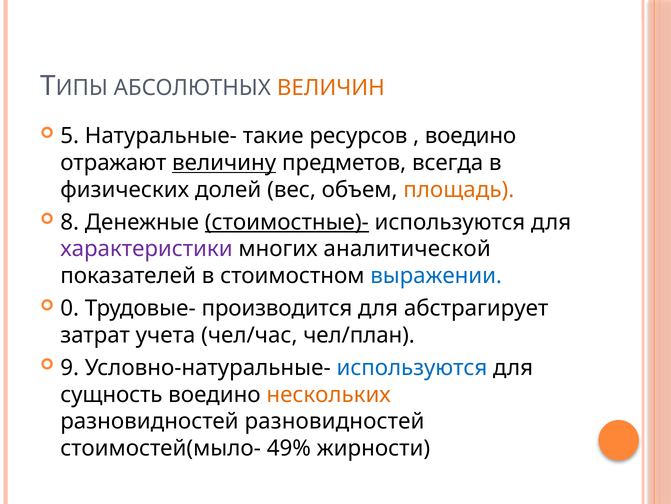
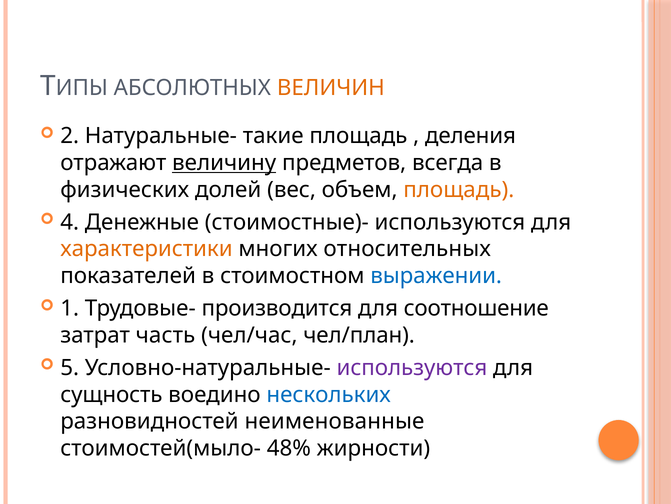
5: 5 -> 2
такие ресурсов: ресурсов -> площадь
воедино at (471, 136): воедино -> деления
8: 8 -> 4
стоимостные)- underline: present -> none
характеристики colour: purple -> orange
аналитической: аналитической -> относительных
0: 0 -> 1
абстрагирует: абстрагирует -> соотношение
учета: учета -> часть
9: 9 -> 5
используются at (412, 367) colour: blue -> purple
нескольких colour: orange -> blue
разновидностей разновидностей: разновидностей -> неименованные
49%: 49% -> 48%
